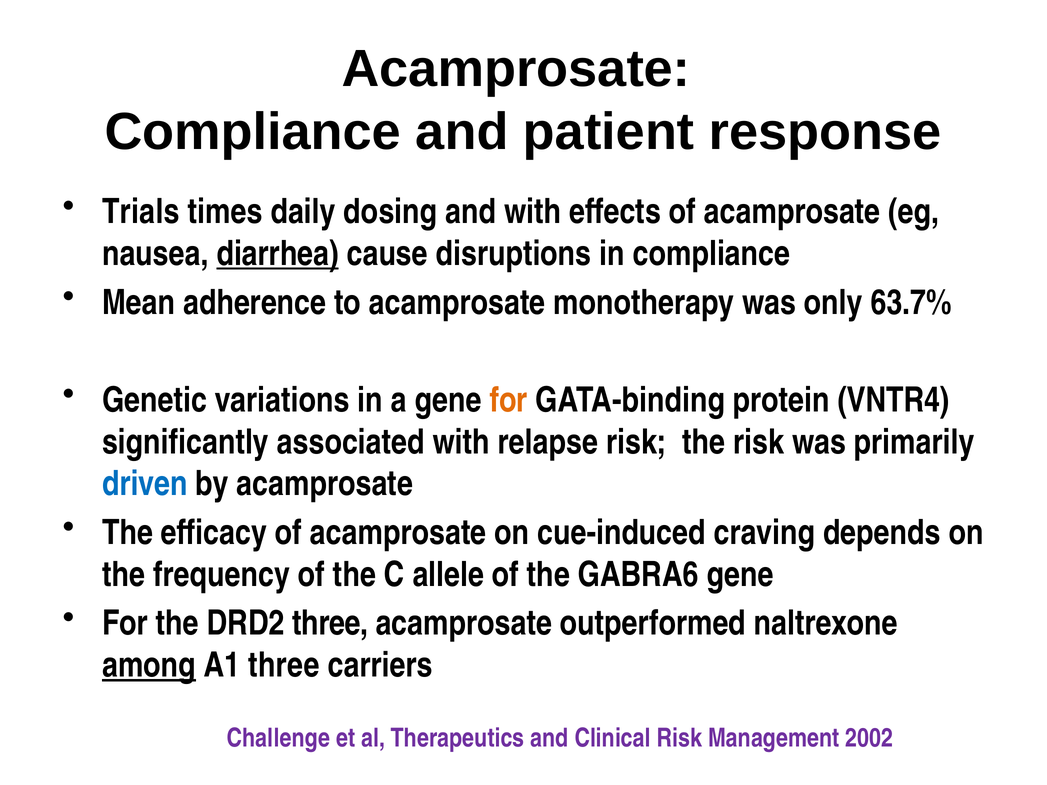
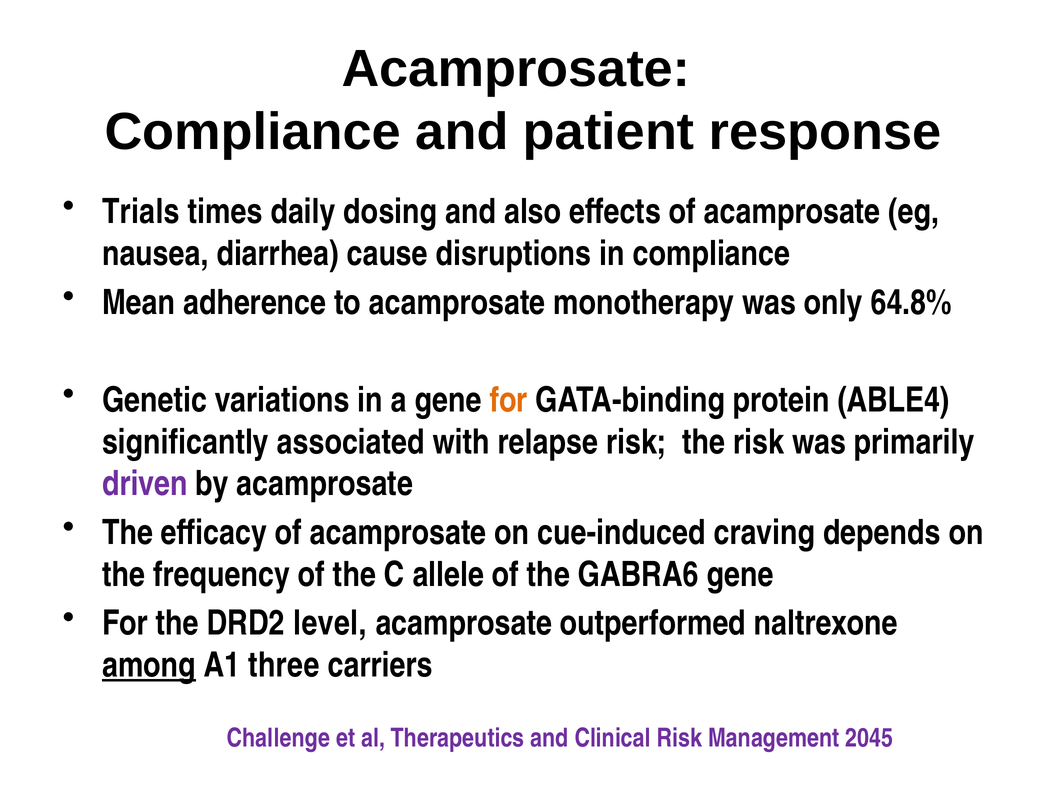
and with: with -> also
diarrhea underline: present -> none
63.7%: 63.7% -> 64.8%
VNTR4: VNTR4 -> ABLE4
driven colour: blue -> purple
DRD2 three: three -> level
2002: 2002 -> 2045
